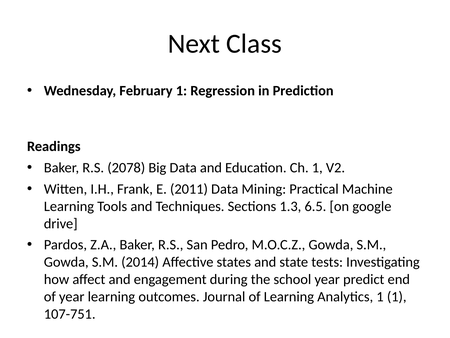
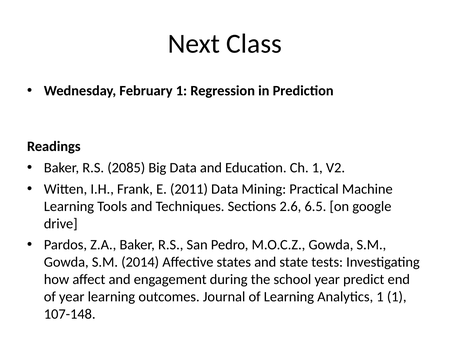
2078: 2078 -> 2085
1.3: 1.3 -> 2.6
107-751: 107-751 -> 107-148
